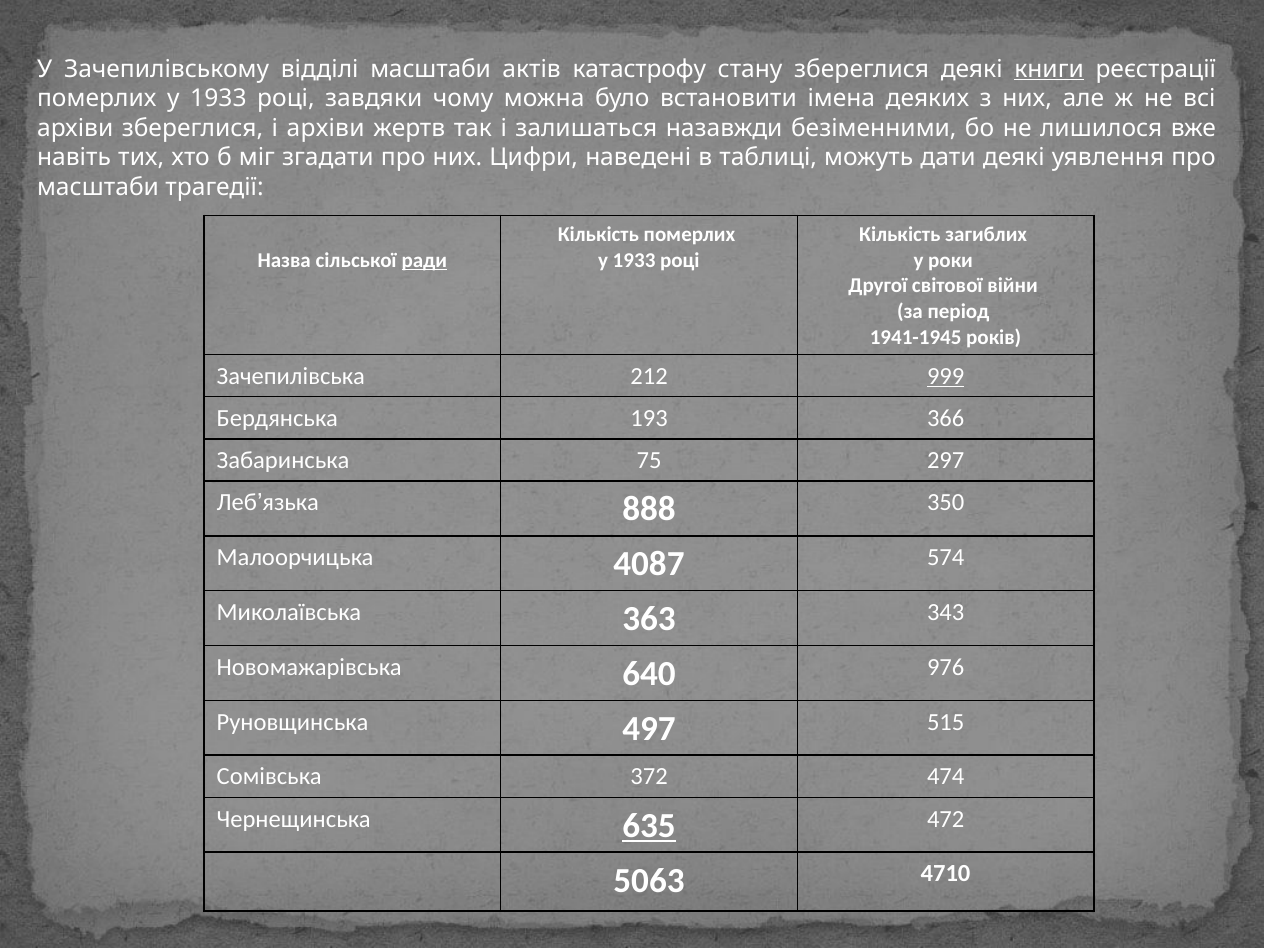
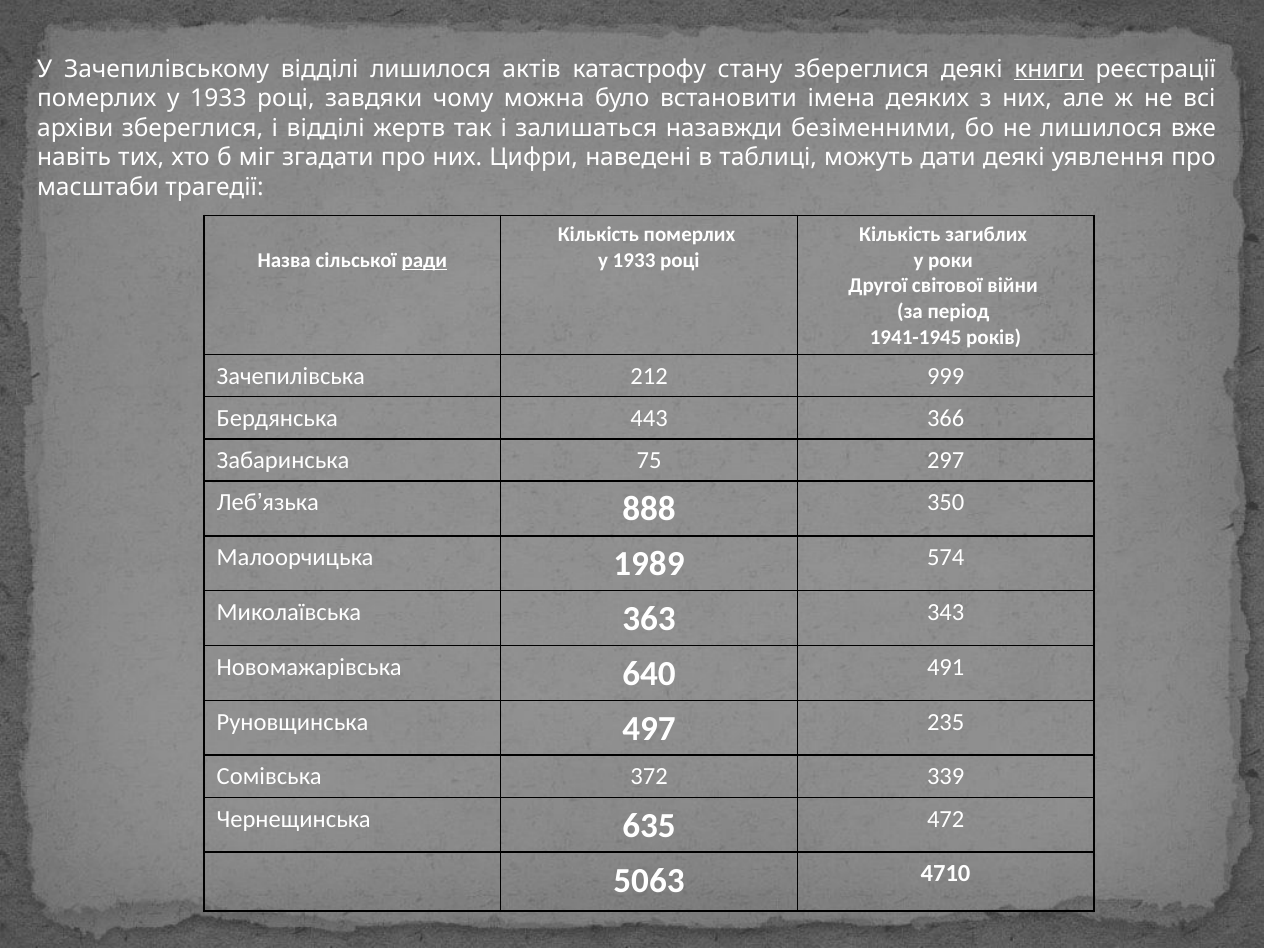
відділі масштаби: масштаби -> лишилося
і архіви: архіви -> відділі
999 underline: present -> none
193: 193 -> 443
4087: 4087 -> 1989
976: 976 -> 491
515: 515 -> 235
474: 474 -> 339
635 underline: present -> none
